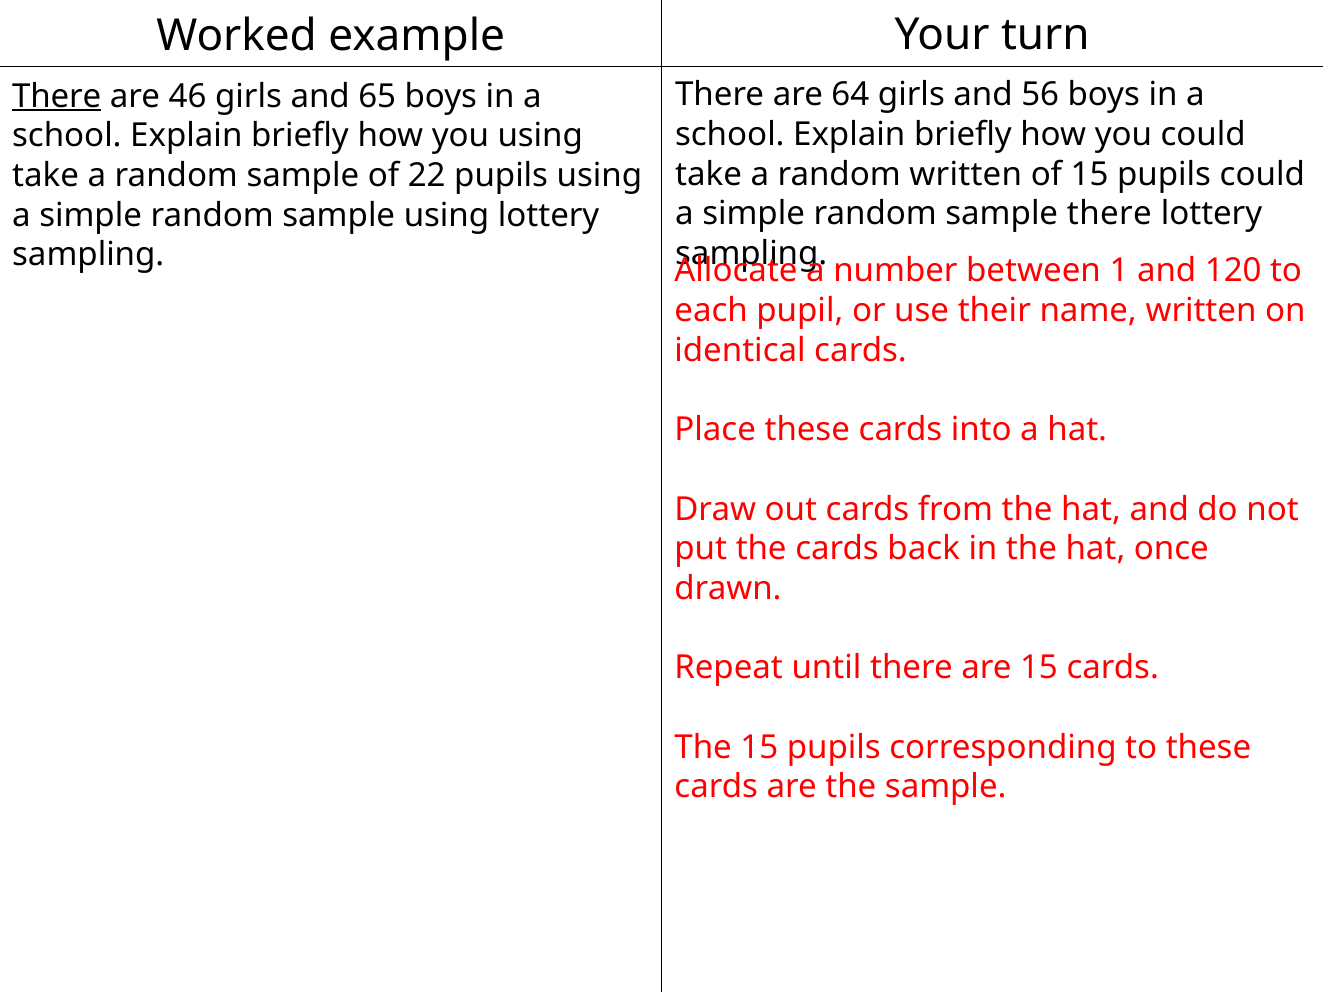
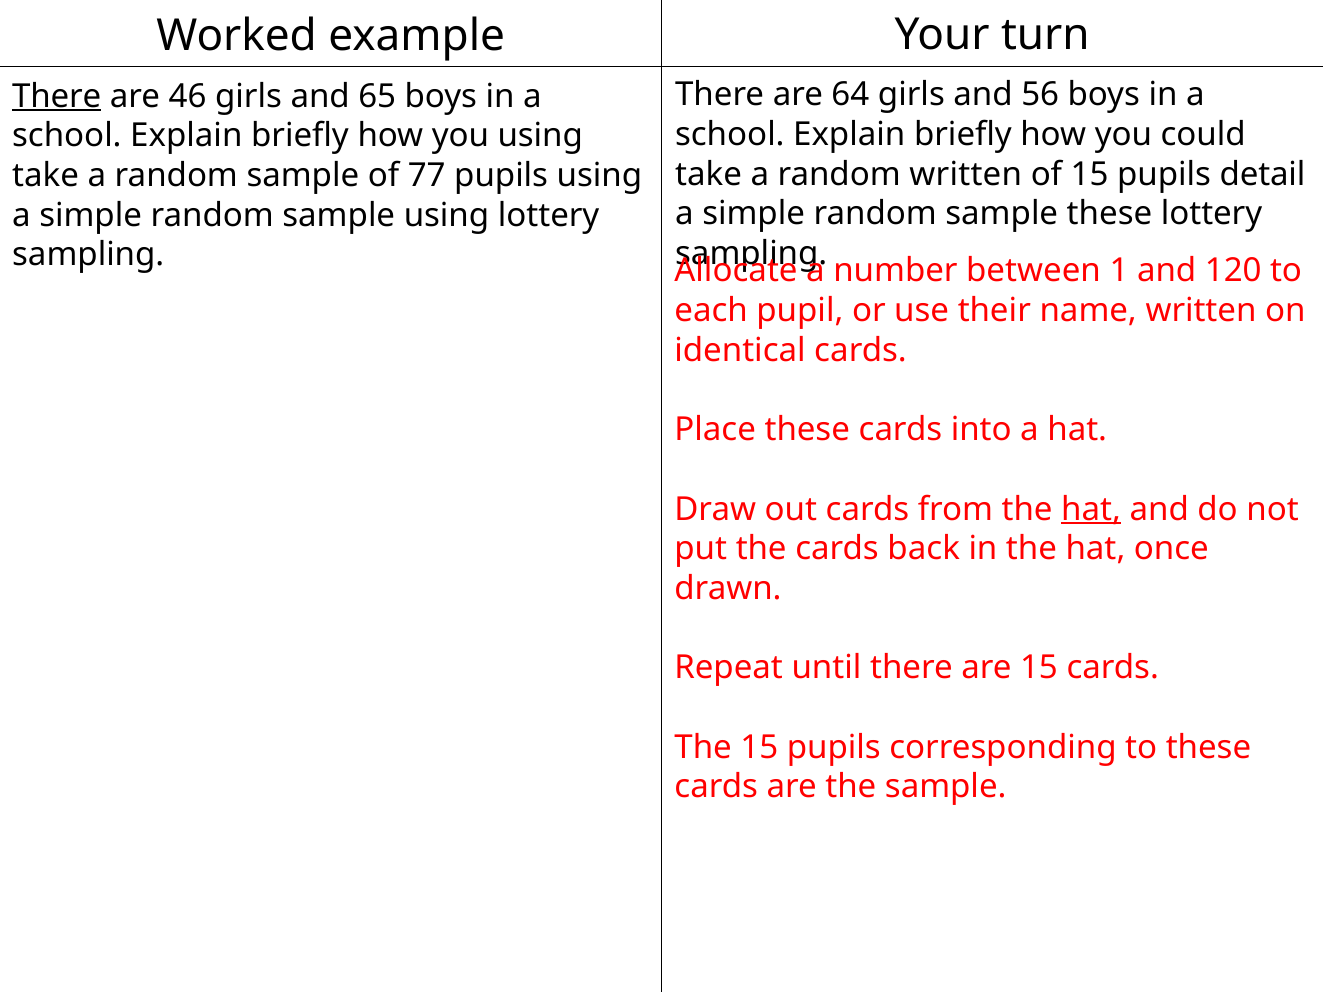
pupils could: could -> detail
22: 22 -> 77
sample there: there -> these
hat at (1091, 509) underline: none -> present
